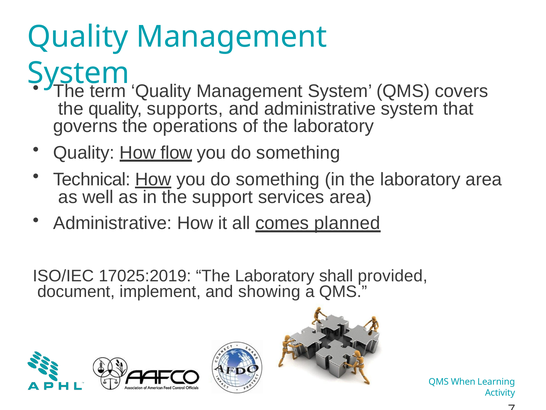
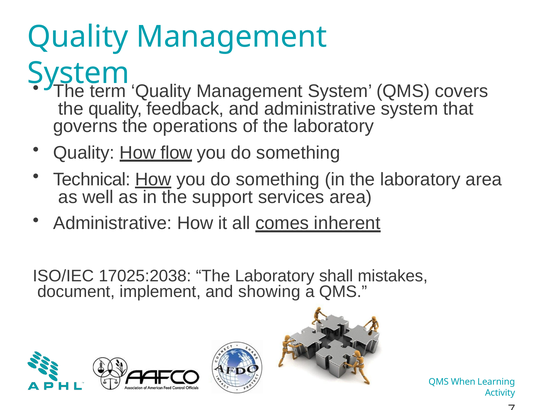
supports: supports -> feedback
planned: planned -> inherent
17025:2019: 17025:2019 -> 17025:2038
provided: provided -> mistakes
